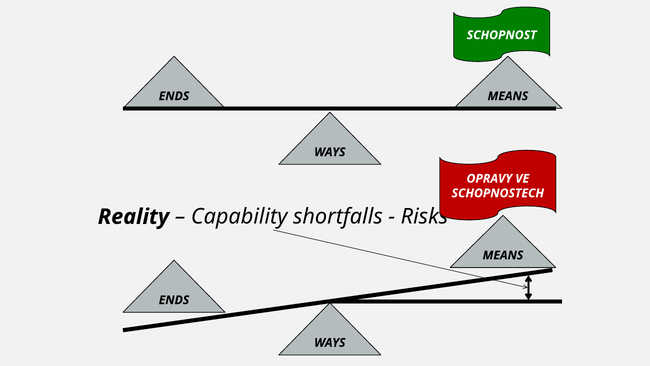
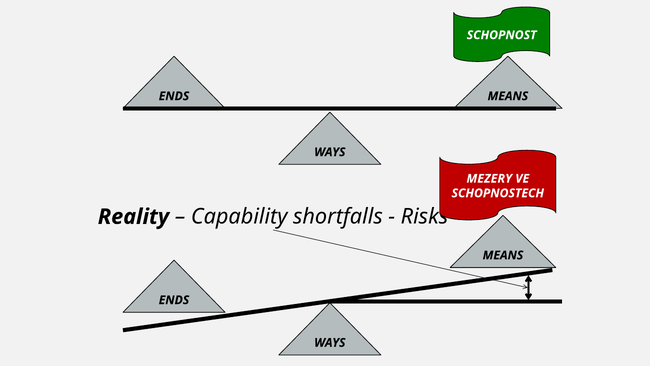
OPRAVY: OPRAVY -> MEZERY
